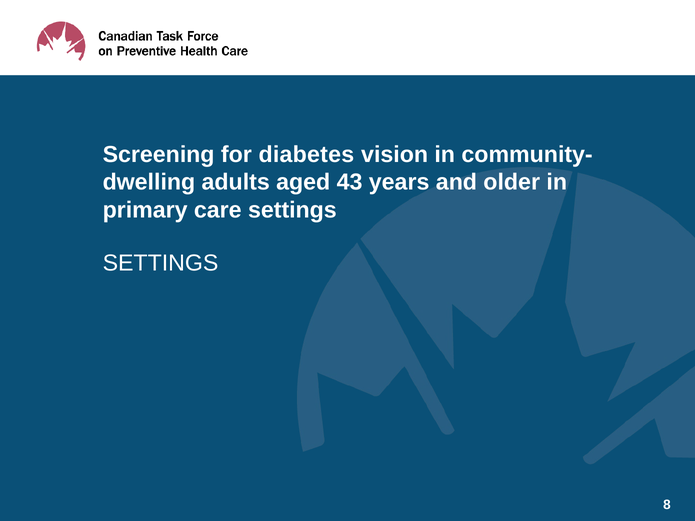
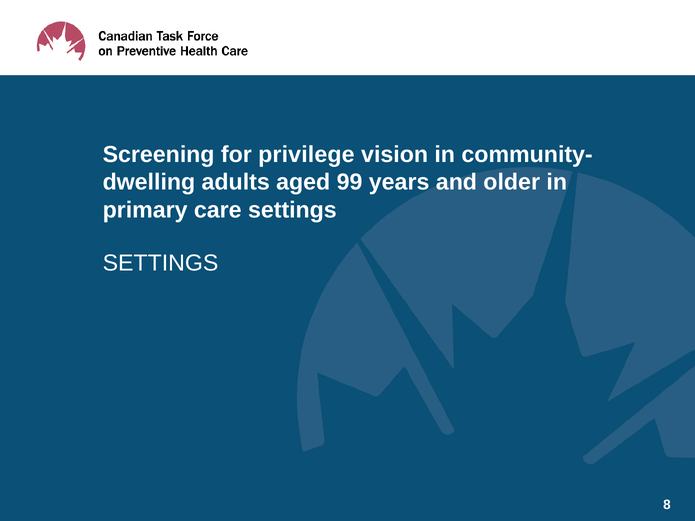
diabetes: diabetes -> privilege
43: 43 -> 99
